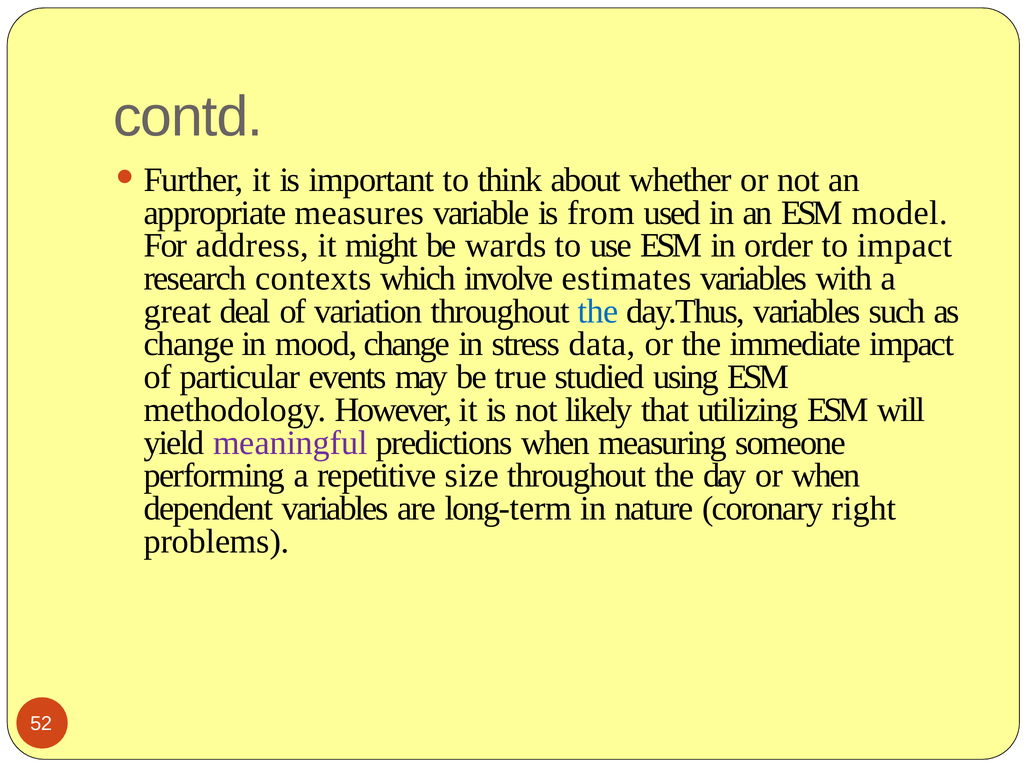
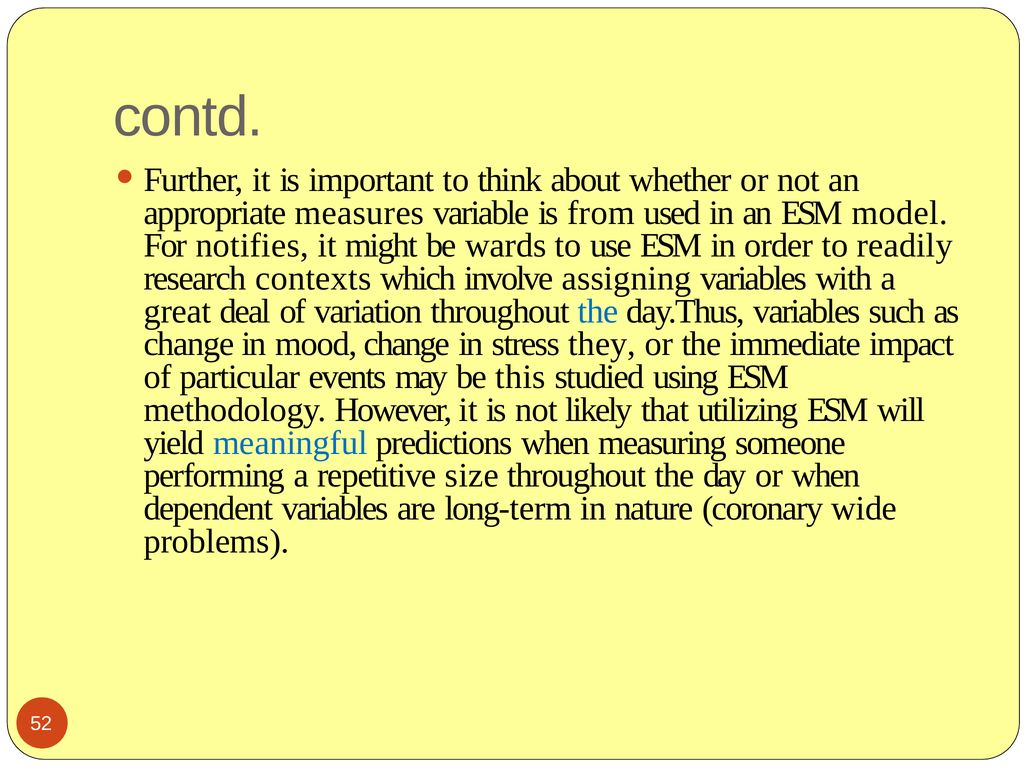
address: address -> notifies
to impact: impact -> readily
estimates: estimates -> assigning
data: data -> they
true: true -> this
meaningful colour: purple -> blue
right: right -> wide
